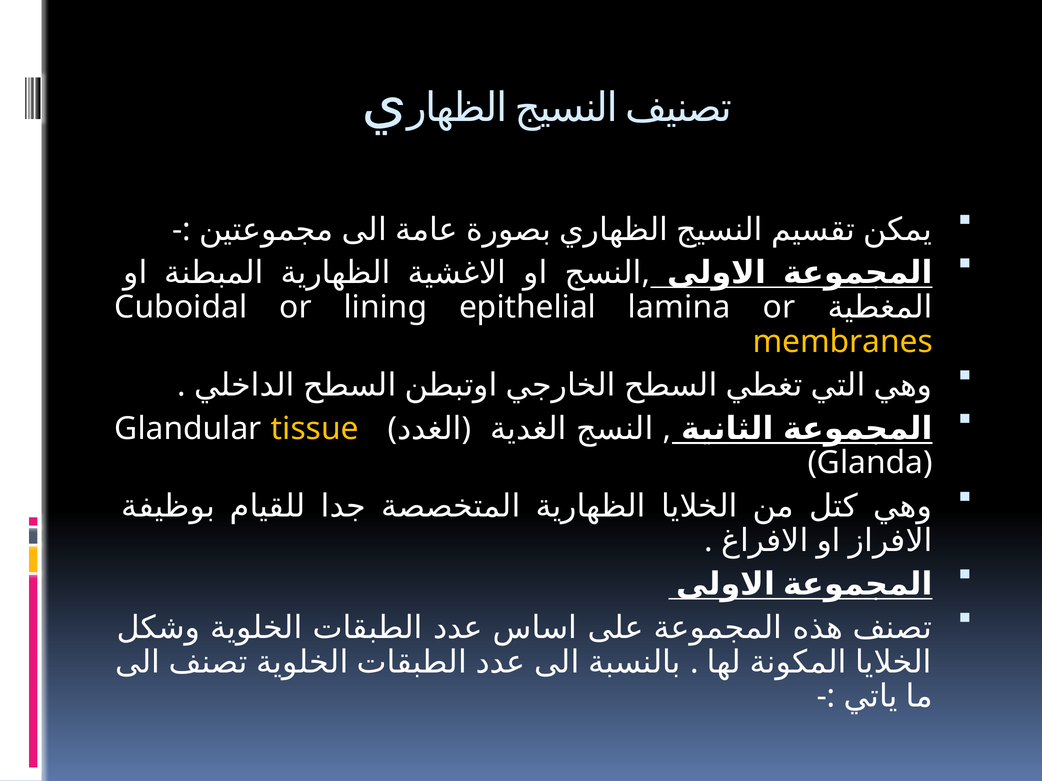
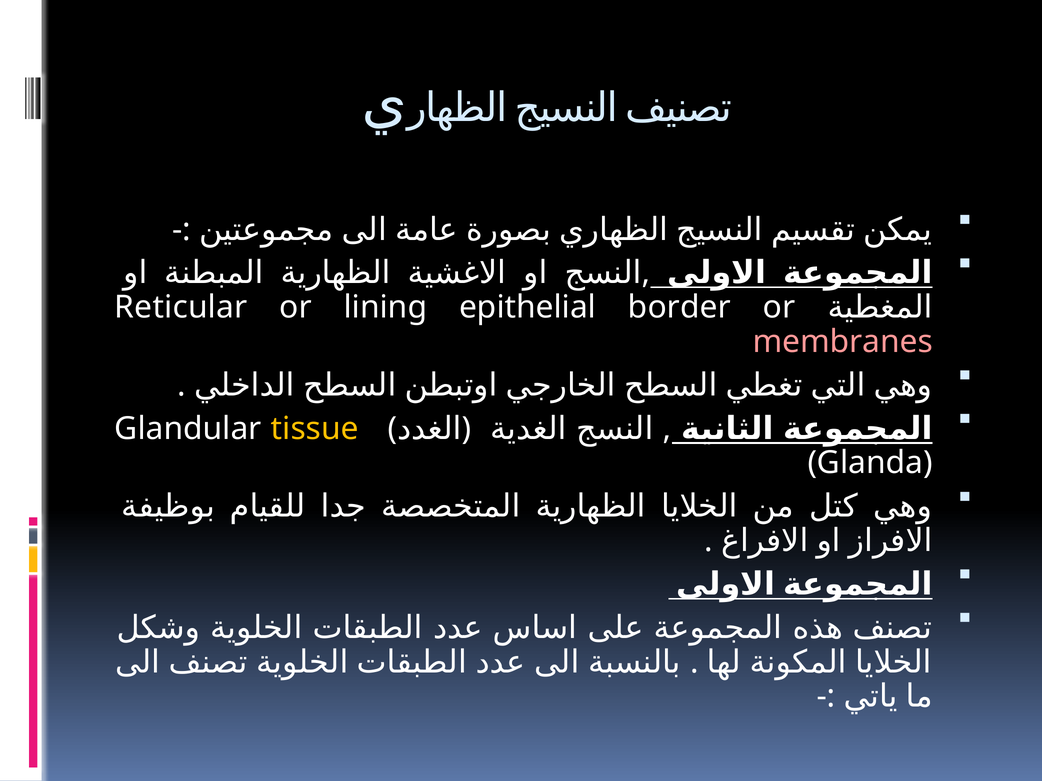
Cuboidal: Cuboidal -> Reticular
lamina: lamina -> border
membranes colour: yellow -> pink
